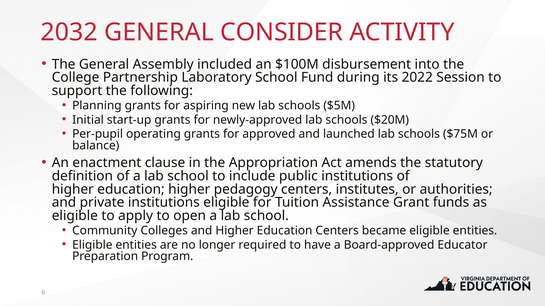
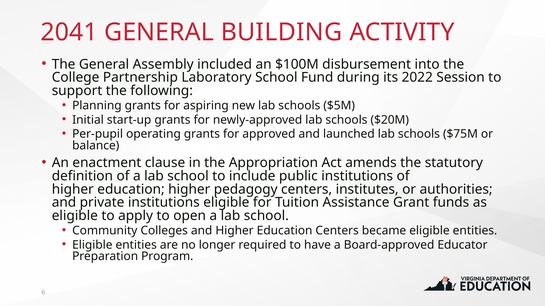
2032: 2032 -> 2041
CONSIDER: CONSIDER -> BUILDING
